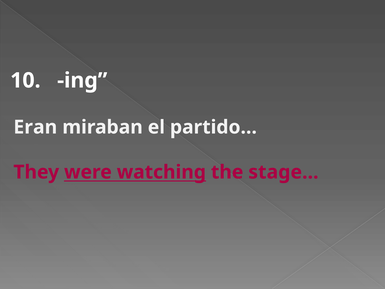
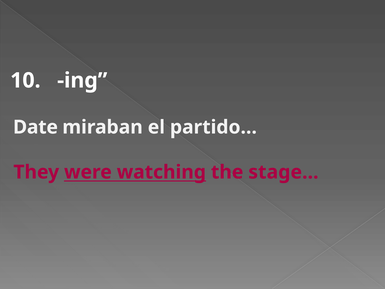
Eran: Eran -> Date
